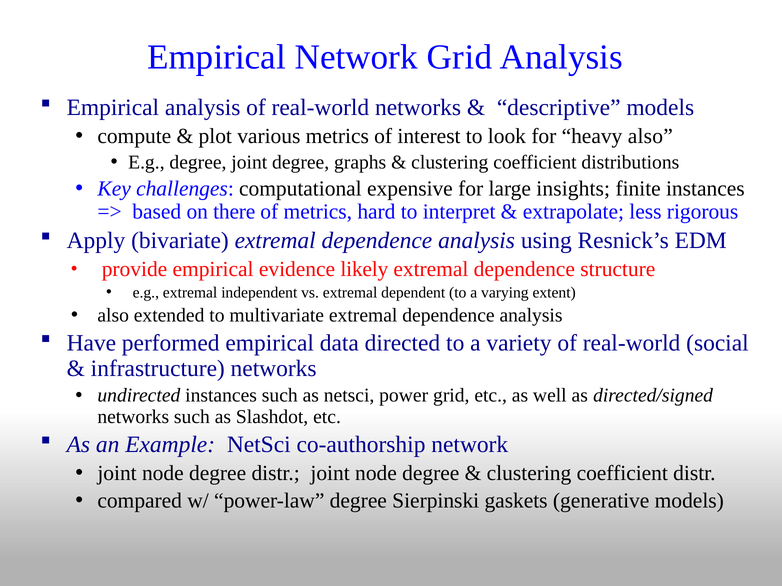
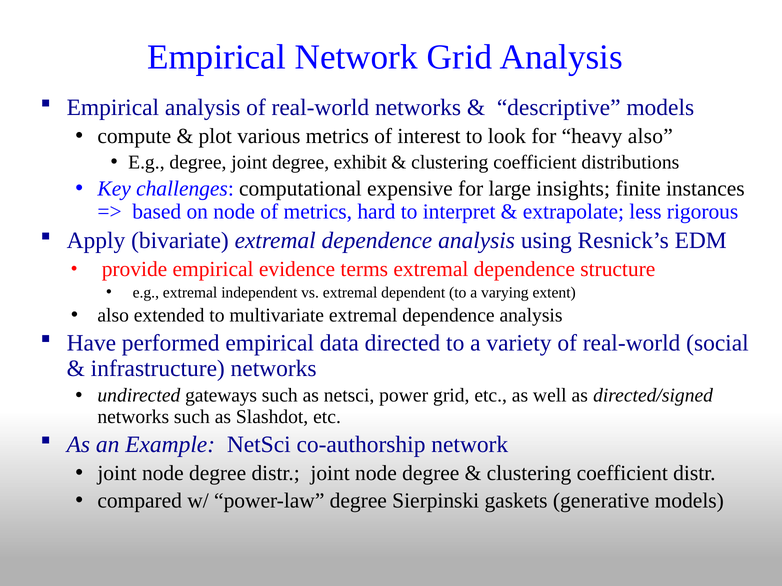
graphs: graphs -> exhibit
on there: there -> node
likely: likely -> terms
undirected instances: instances -> gateways
